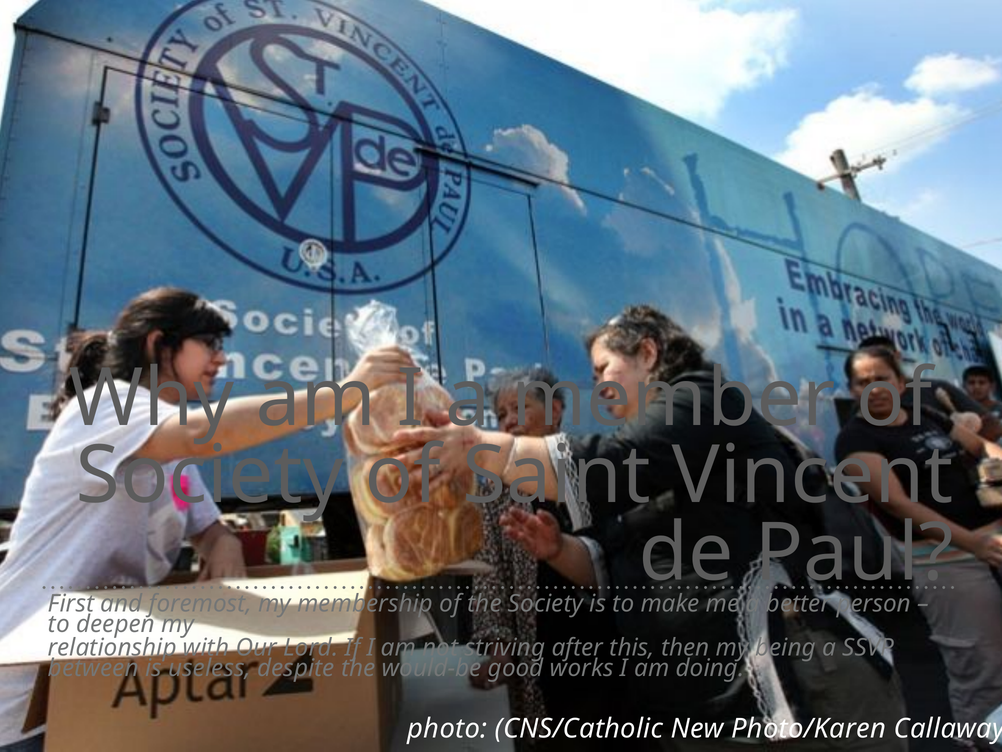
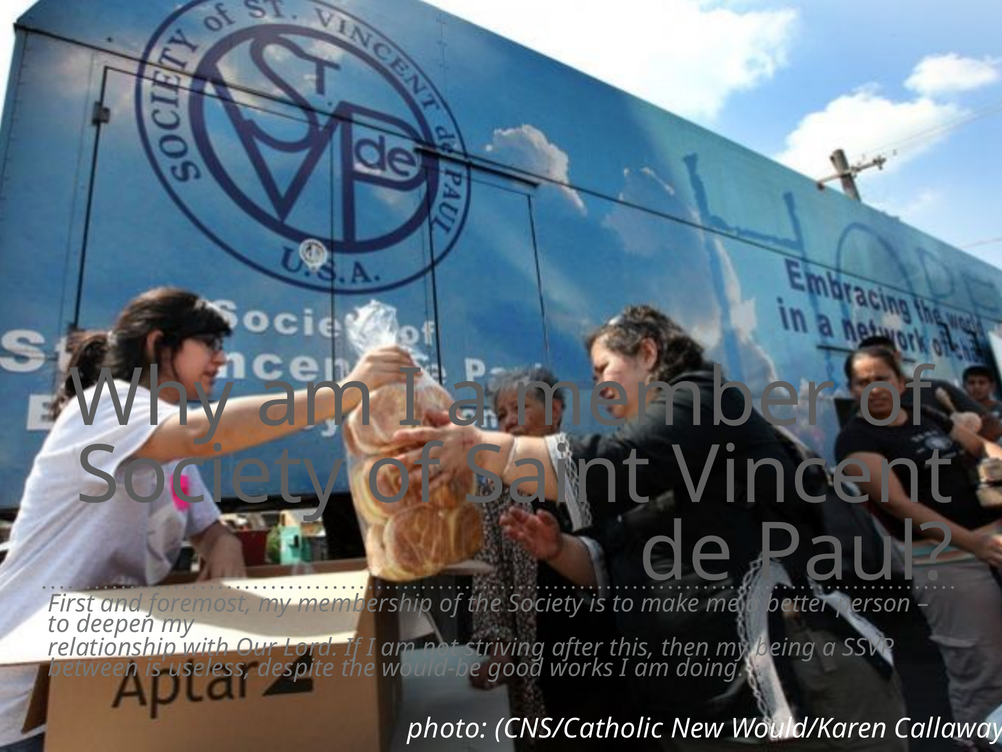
Photo/Karen: Photo/Karen -> Would/Karen
